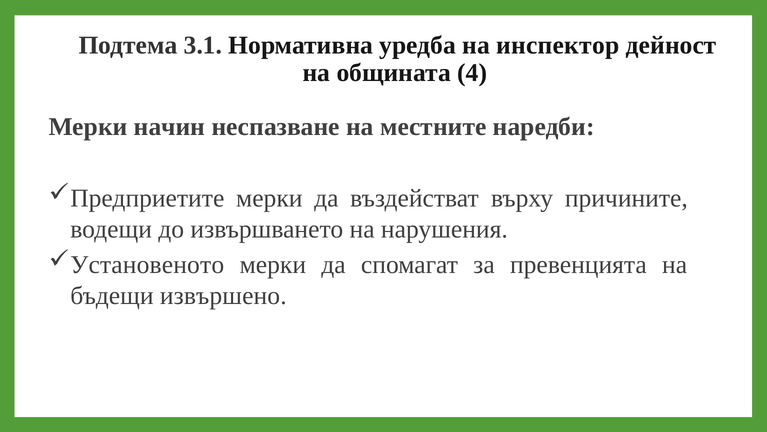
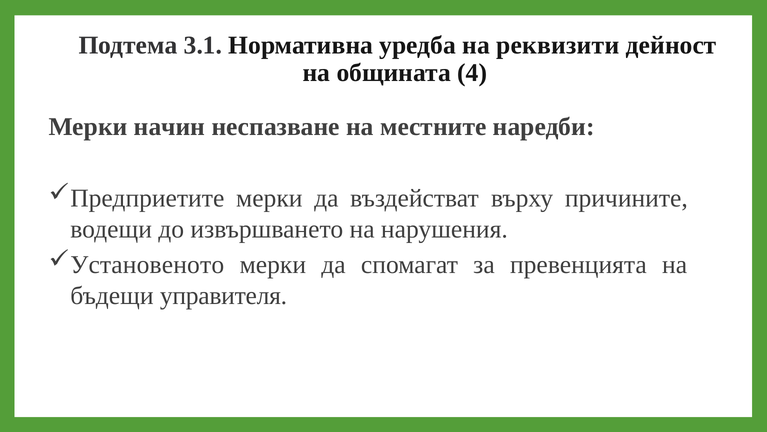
инспектор: инспектор -> реквизити
извършено: извършено -> управителя
